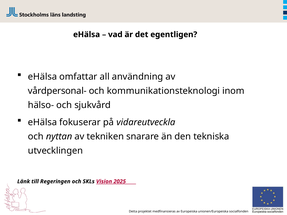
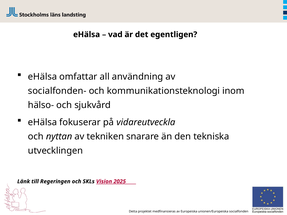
vårdpersonal-: vårdpersonal- -> socialfonden-
